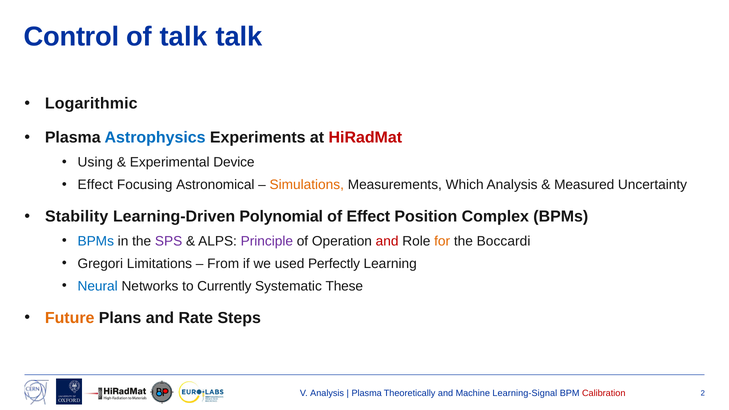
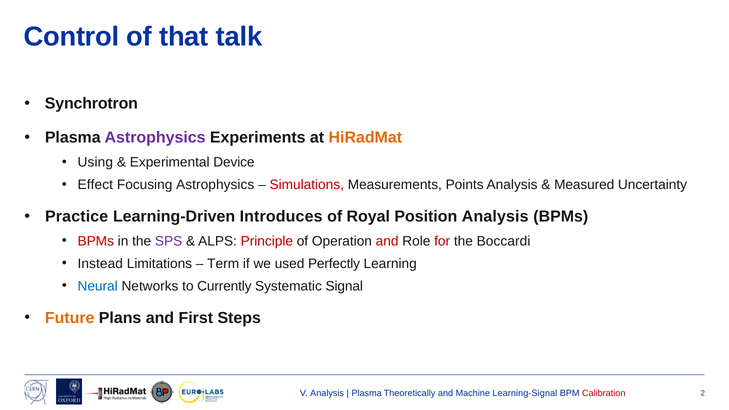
of talk: talk -> that
Logarithmic: Logarithmic -> Synchrotron
Astrophysics at (155, 138) colour: blue -> purple
HiRadMat colour: red -> orange
Focusing Astronomical: Astronomical -> Astrophysics
Simulations colour: orange -> red
Which: Which -> Points
Stability: Stability -> Practice
Polynomial: Polynomial -> Introduces
of Effect: Effect -> Royal
Position Complex: Complex -> Analysis
BPMs at (96, 241) colour: blue -> red
Principle colour: purple -> red
for colour: orange -> red
Gregori: Gregori -> Instead
From: From -> Term
These: These -> Signal
Rate: Rate -> First
